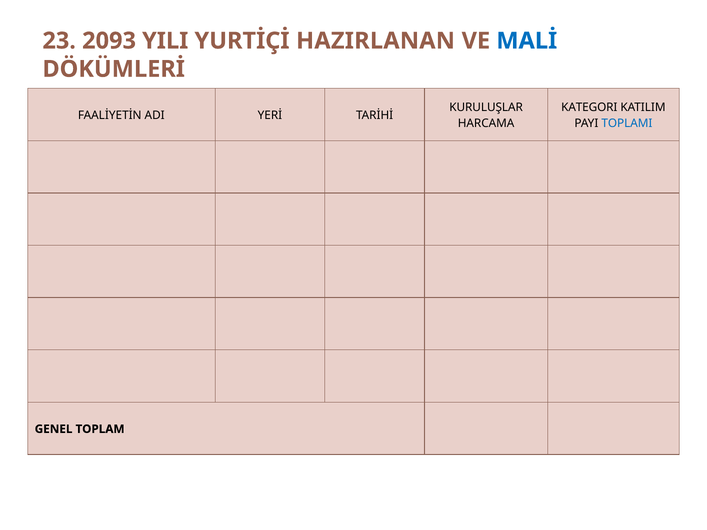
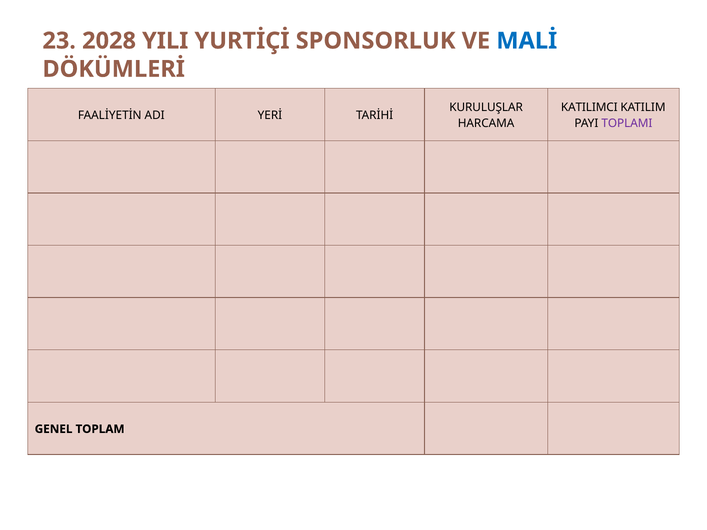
2093: 2093 -> 2028
HAZIRLANAN: HAZIRLANAN -> SPONSORLUK
KATEGORI: KATEGORI -> KATILIMCI
TOPLAMI colour: blue -> purple
